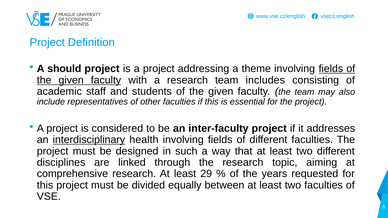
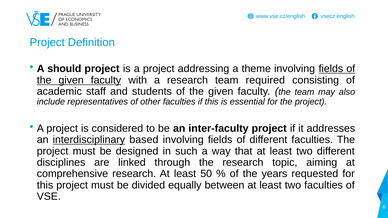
includes: includes -> required
health: health -> based
29: 29 -> 50
